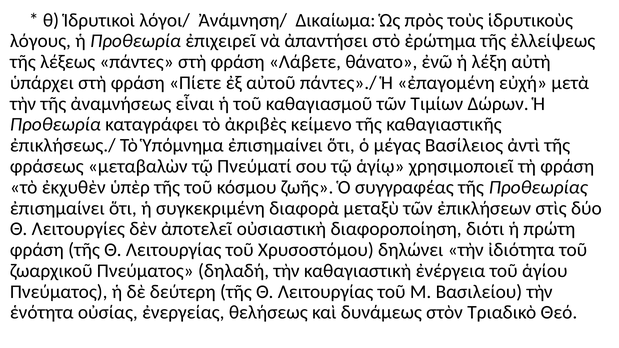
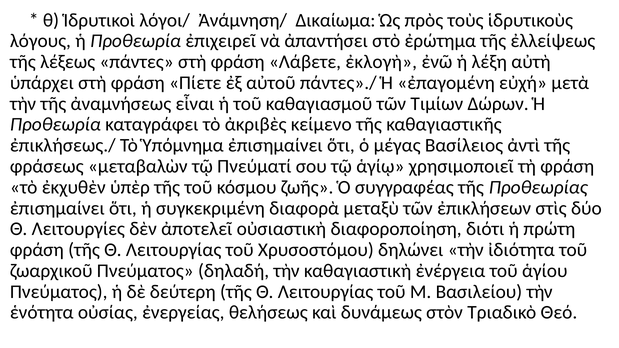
θάνατο: θάνατο -> ἐκλογὴ
